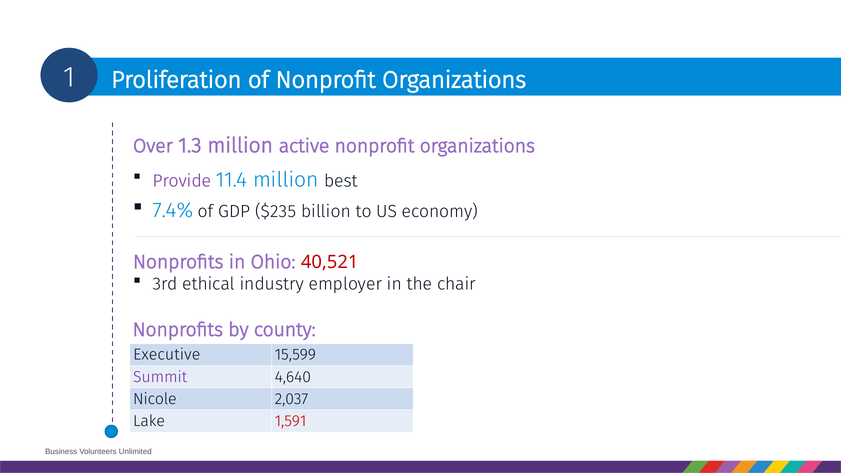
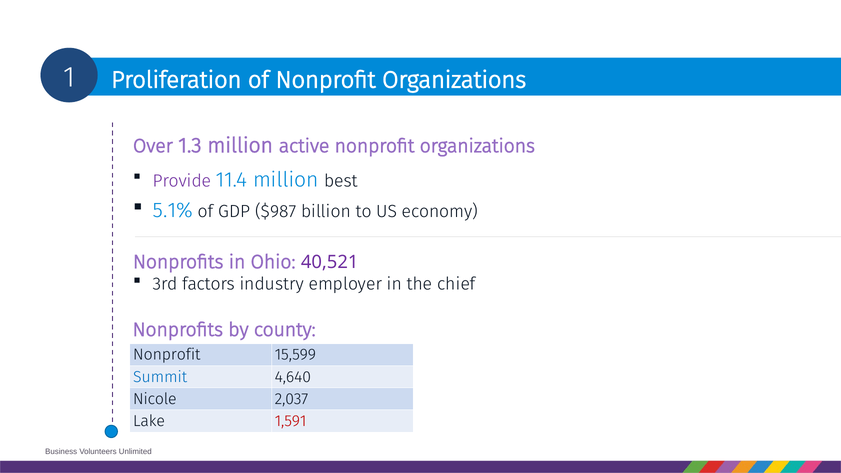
7.4%: 7.4% -> 5.1%
$235: $235 -> $987
40,521 colour: red -> purple
ethical: ethical -> factors
chair: chair -> chief
Executive at (167, 355): Executive -> Nonprofit
Summit colour: purple -> blue
